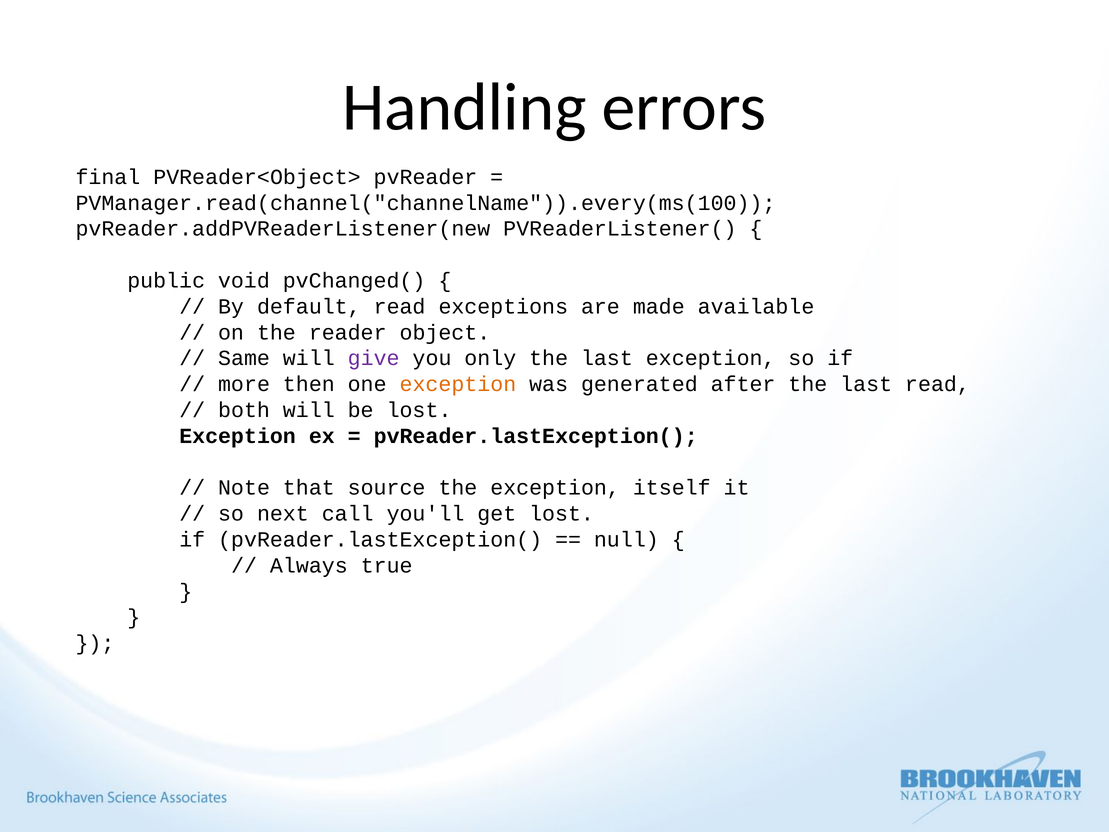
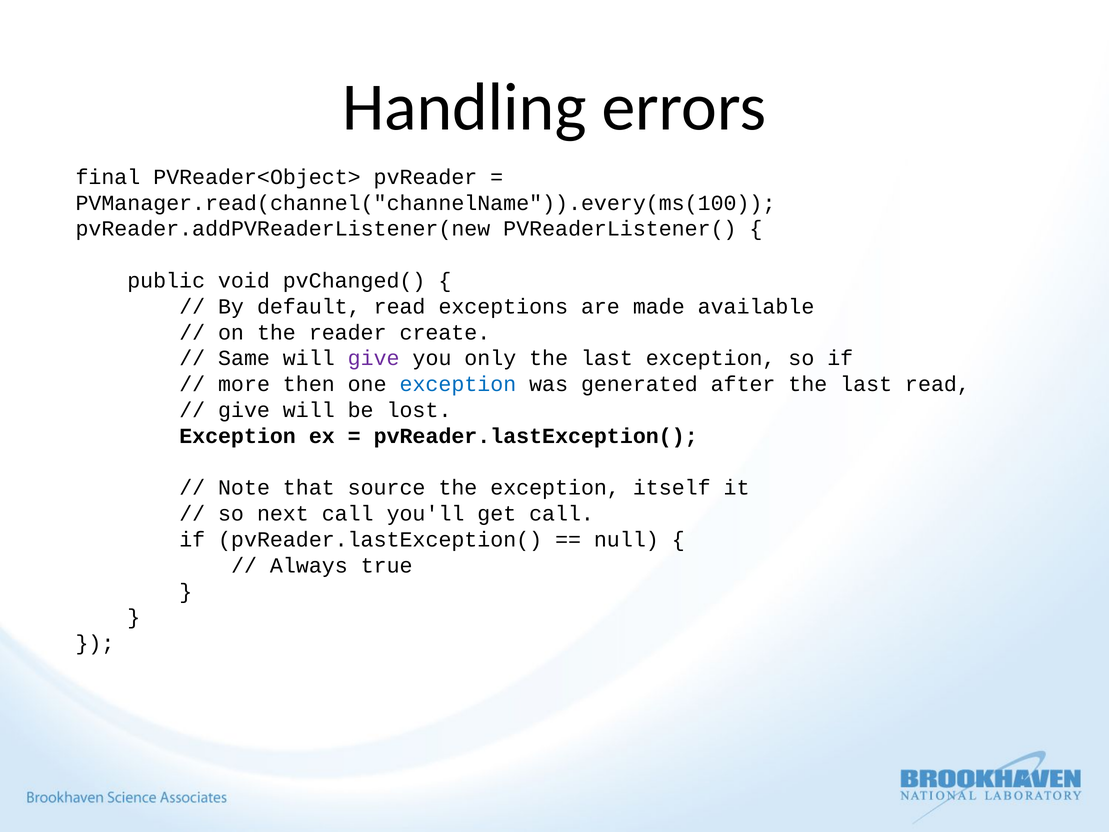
object: object -> create
exception at (458, 384) colour: orange -> blue
both at (244, 410): both -> give
get lost: lost -> call
